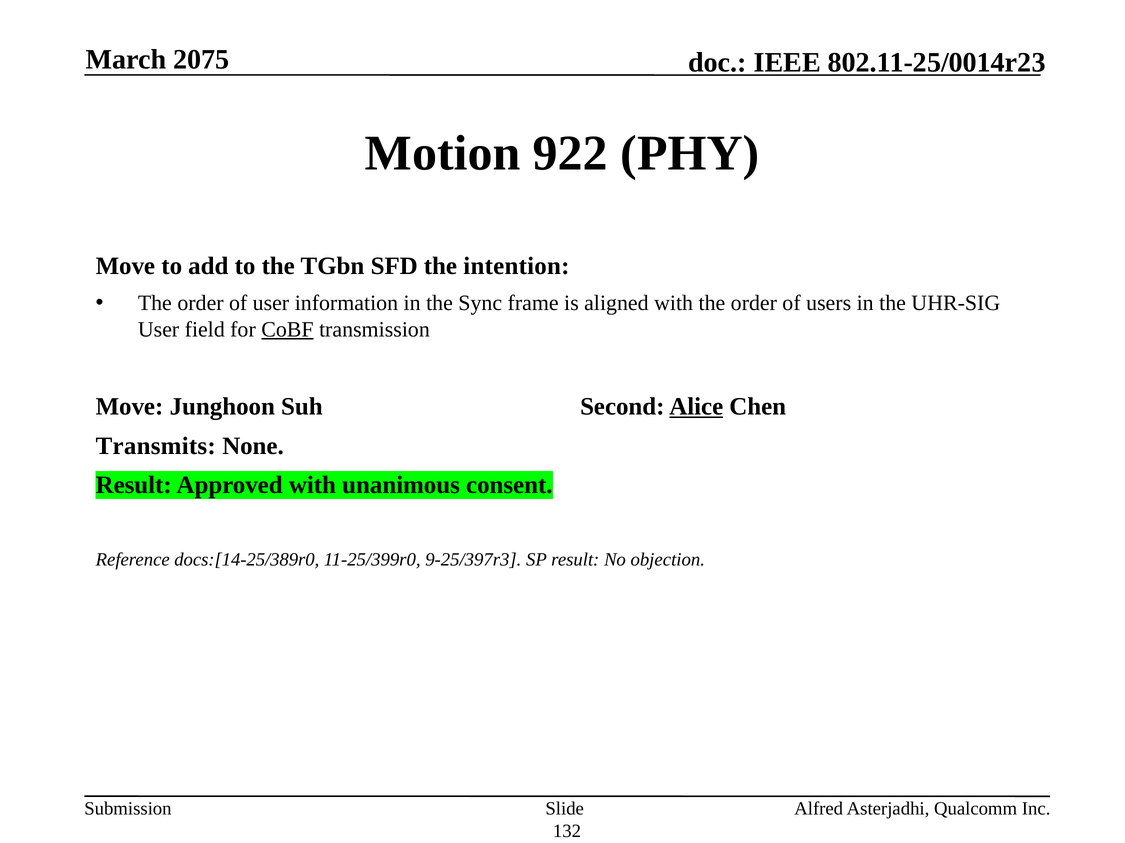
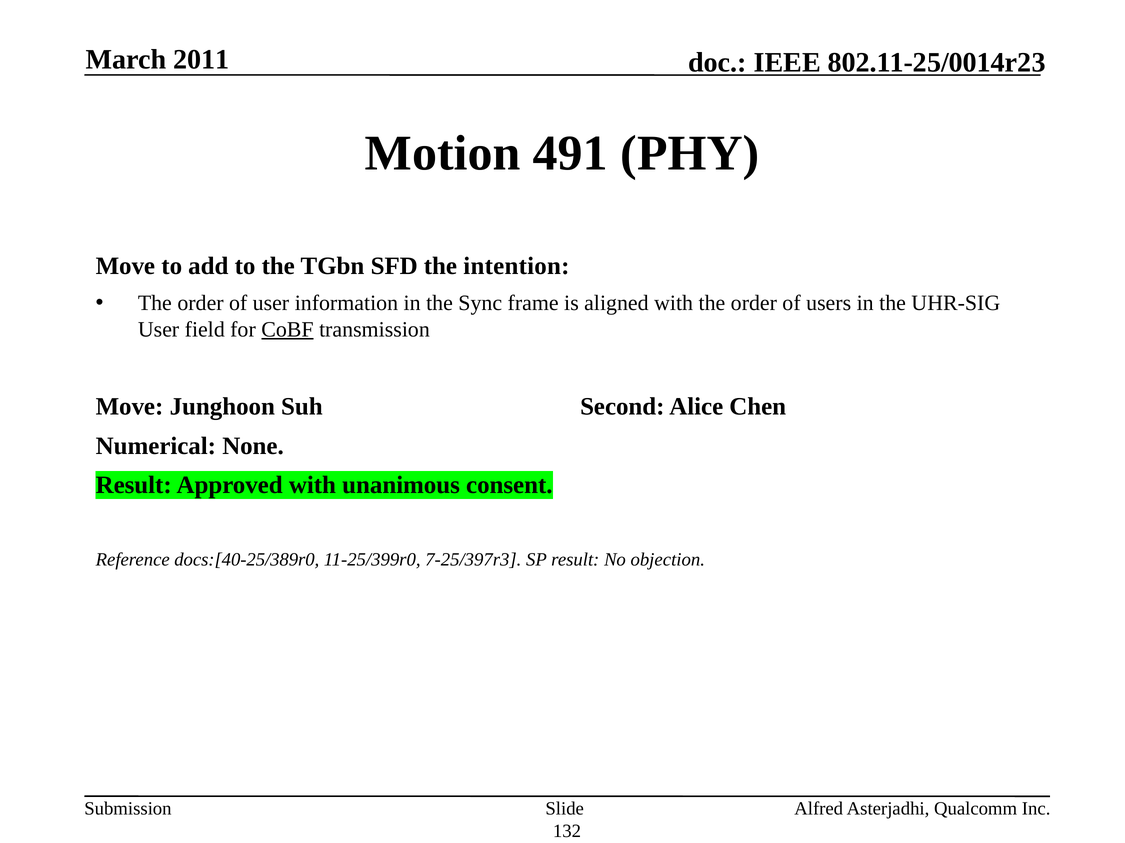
2075: 2075 -> 2011
922: 922 -> 491
Alice underline: present -> none
Transmits: Transmits -> Numerical
docs:[14-25/389r0: docs:[14-25/389r0 -> docs:[40-25/389r0
9-25/397r3: 9-25/397r3 -> 7-25/397r3
